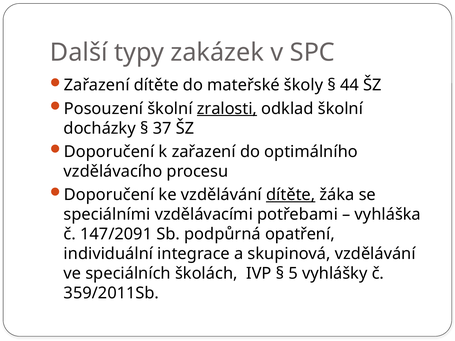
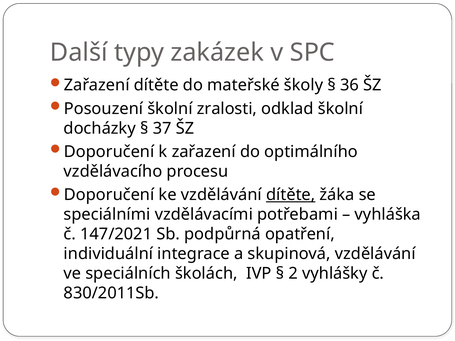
44: 44 -> 36
zralosti underline: present -> none
147/2091: 147/2091 -> 147/2021
5: 5 -> 2
359/2011Sb: 359/2011Sb -> 830/2011Sb
